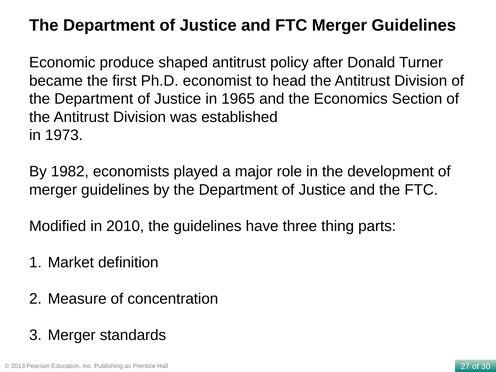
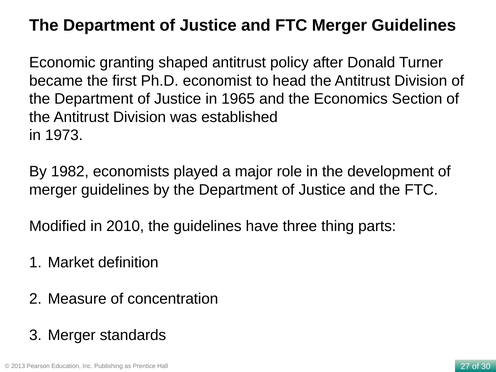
produce: produce -> granting
